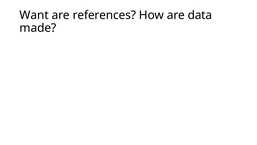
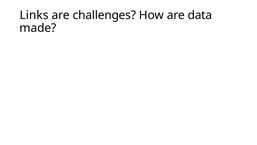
Want: Want -> Links
references: references -> challenges
